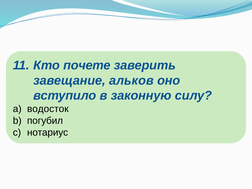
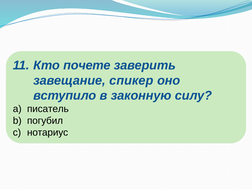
альков: альков -> спикер
водосток: водосток -> писатель
